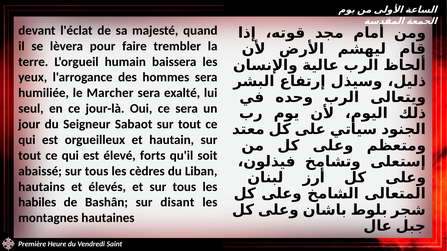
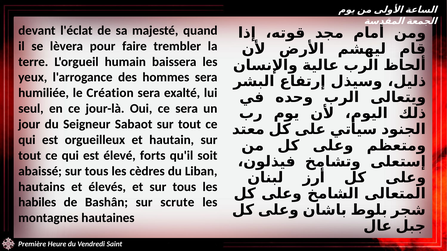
Marcher: Marcher -> Création
disant: disant -> scrute
